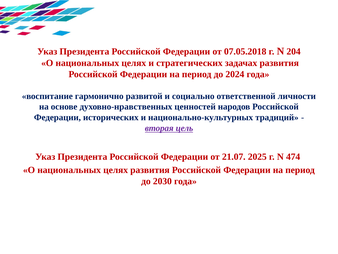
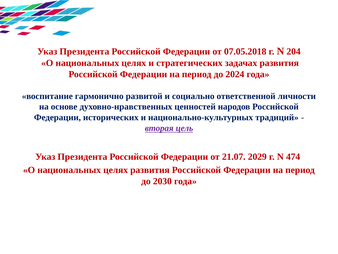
2025: 2025 -> 2029
